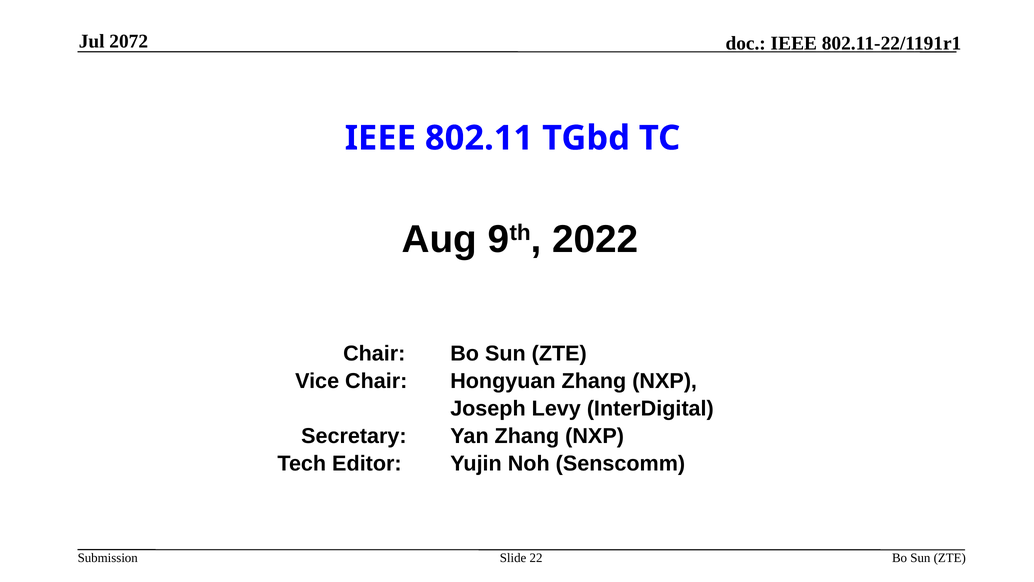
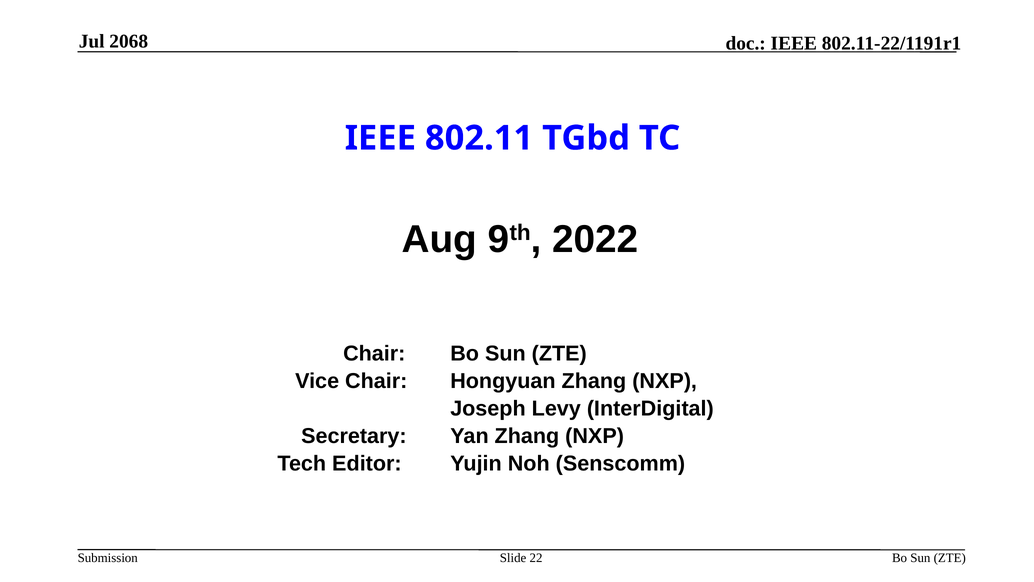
2072: 2072 -> 2068
